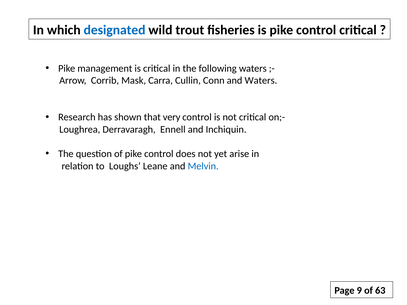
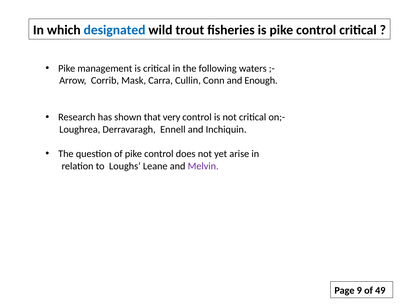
and Waters: Waters -> Enough
Melvin colour: blue -> purple
63: 63 -> 49
